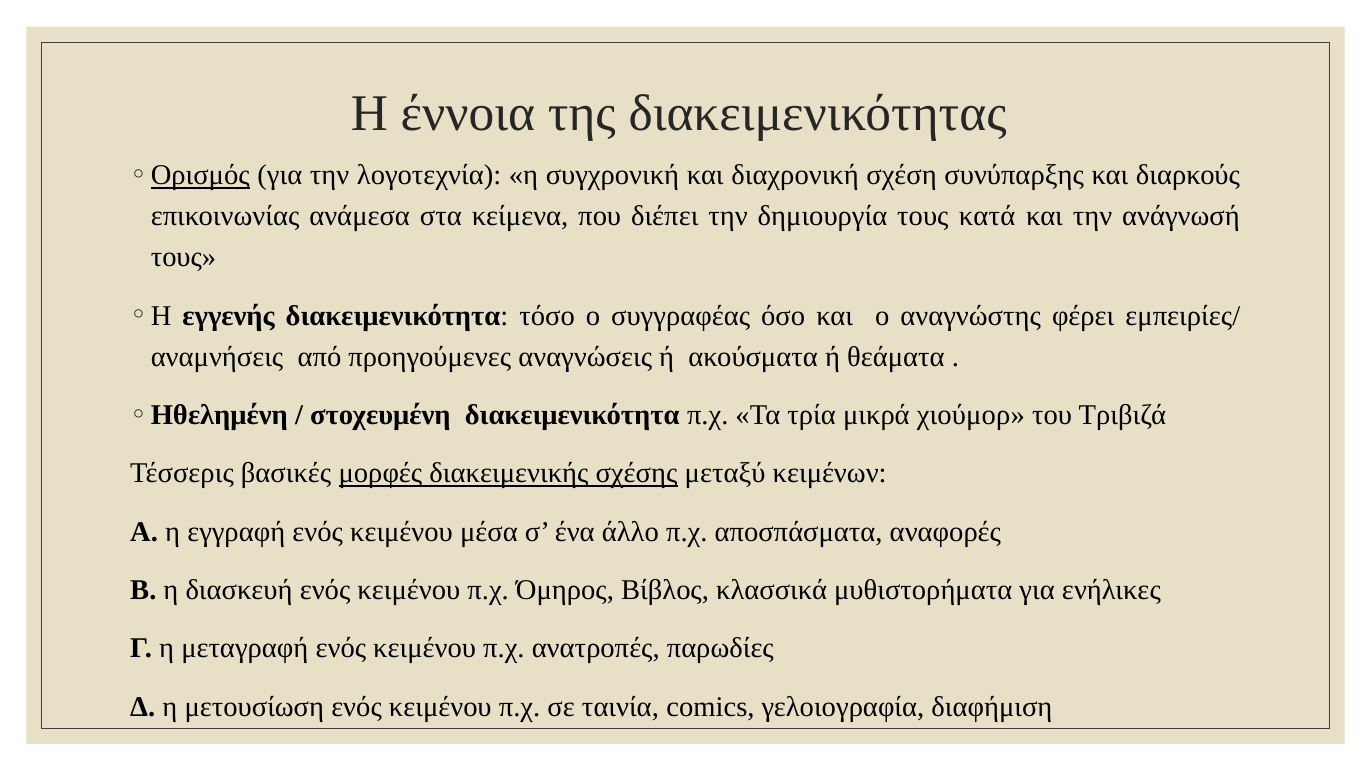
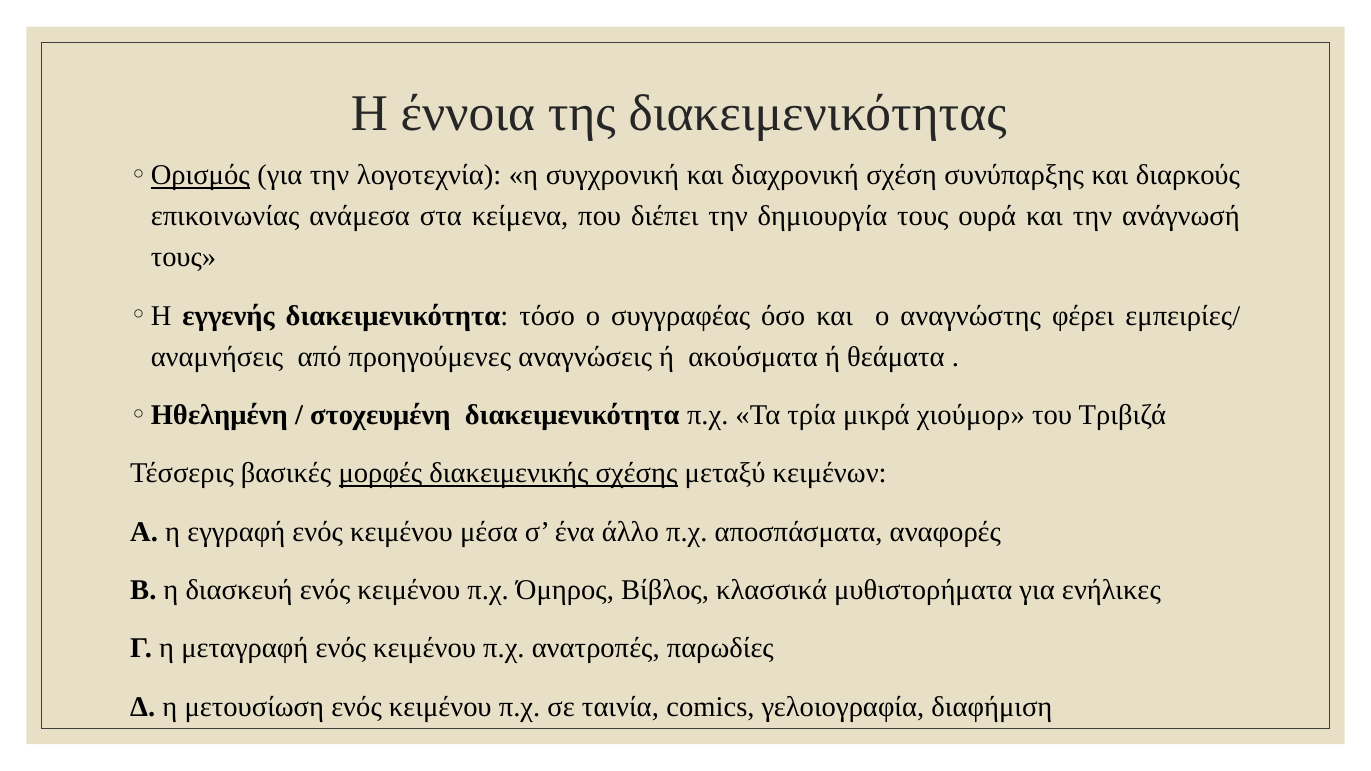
κατά: κατά -> ουρά
